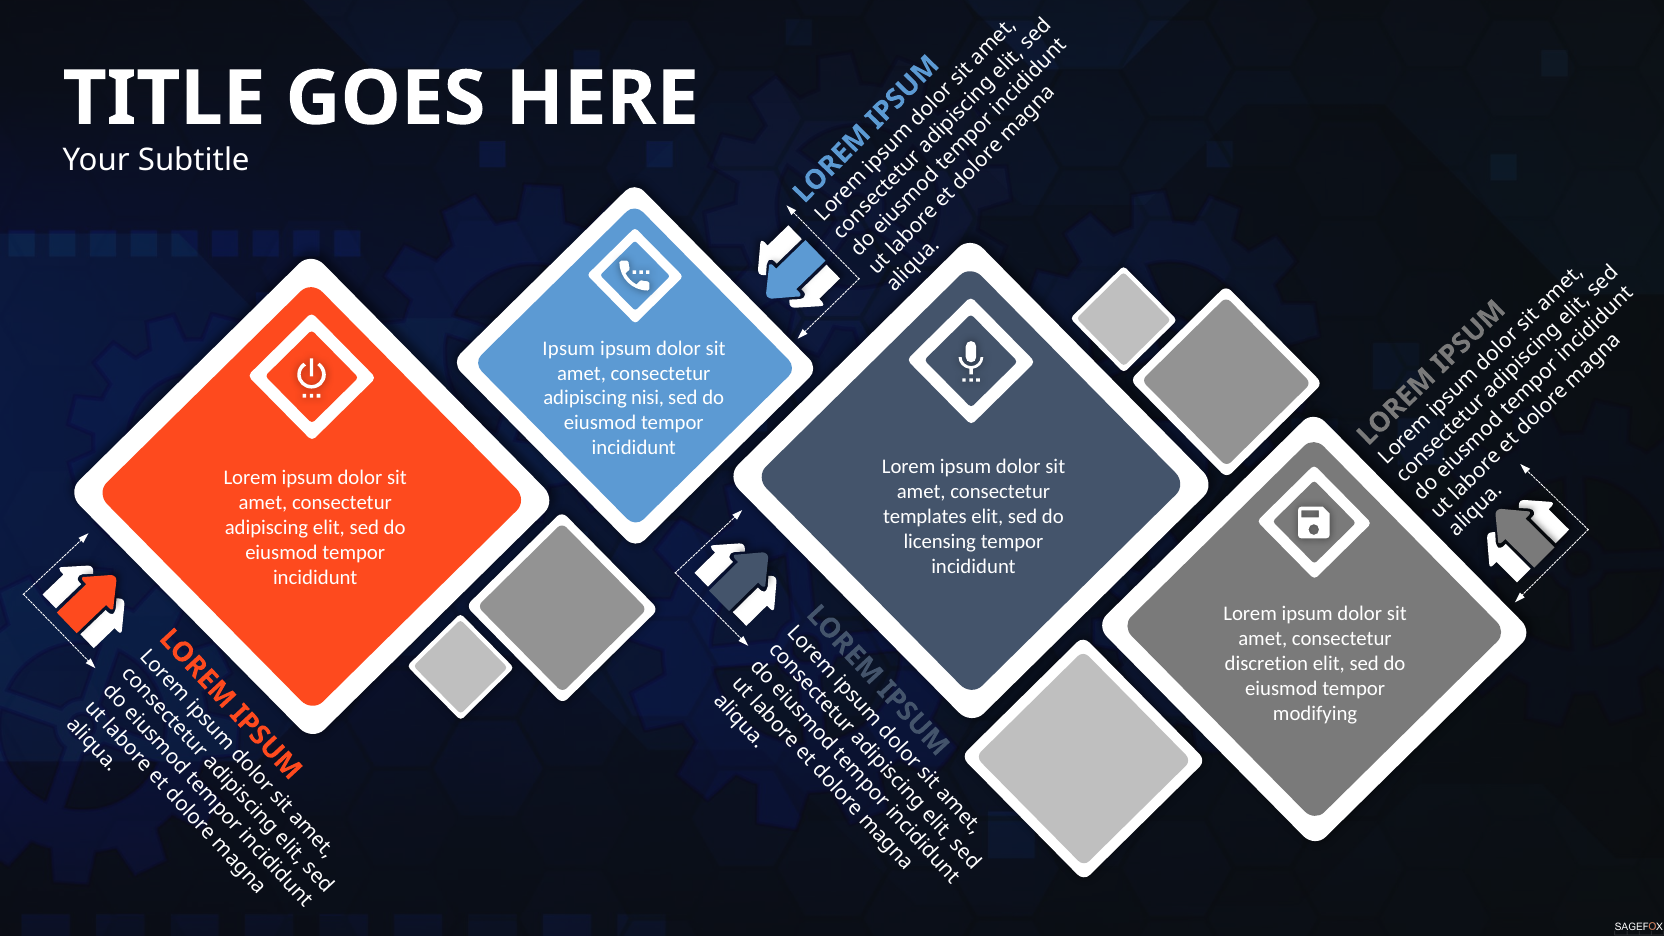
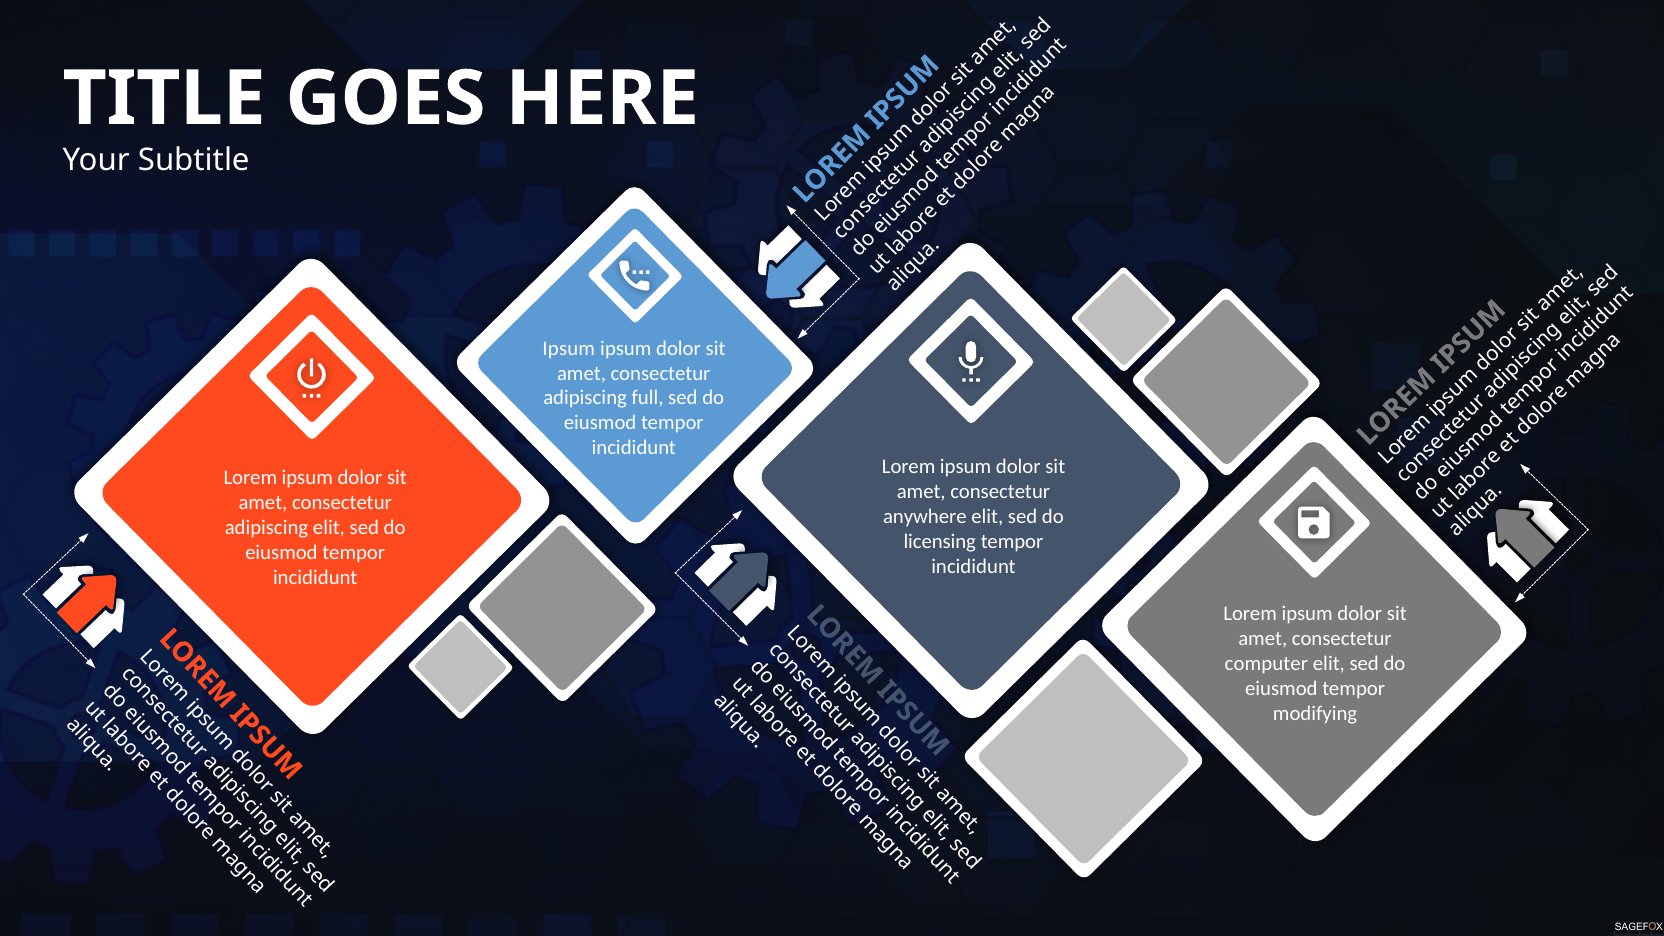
nisi: nisi -> full
templates: templates -> anywhere
discretion: discretion -> computer
